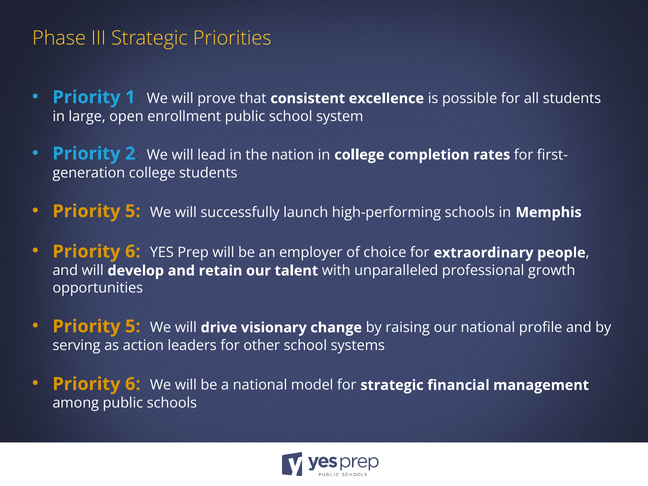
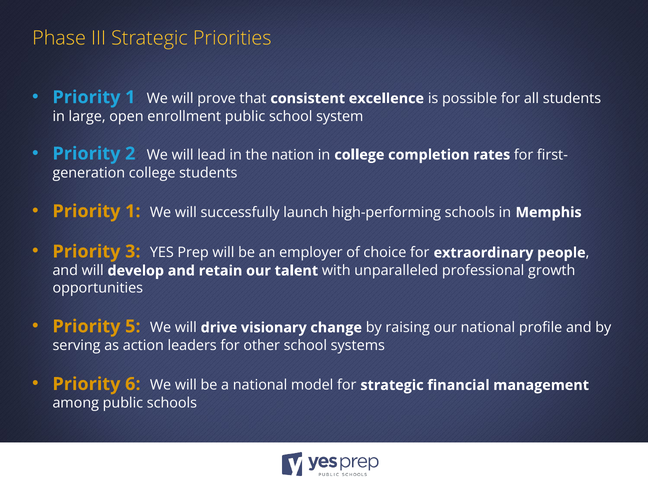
5 at (133, 211): 5 -> 1
6 at (133, 252): 6 -> 3
